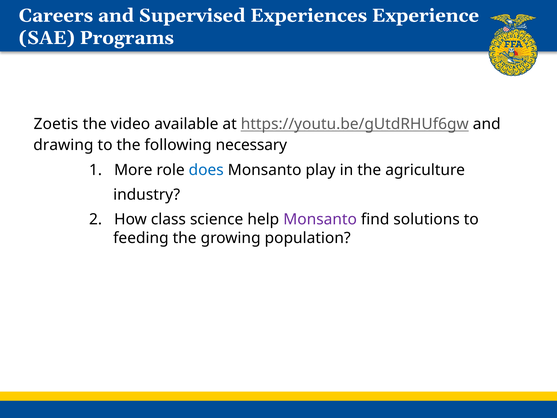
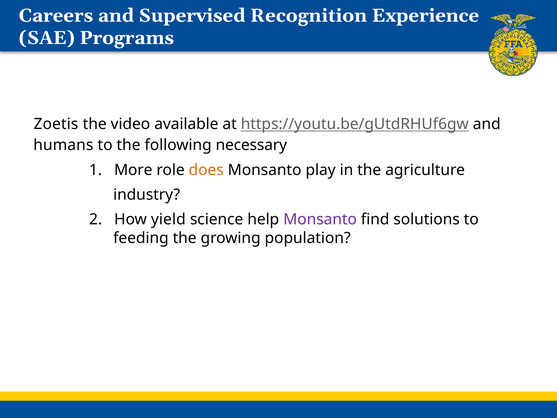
Experiences: Experiences -> Recognition
drawing: drawing -> humans
does colour: blue -> orange
class: class -> yield
